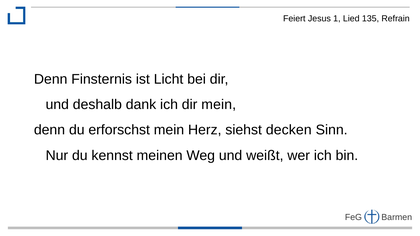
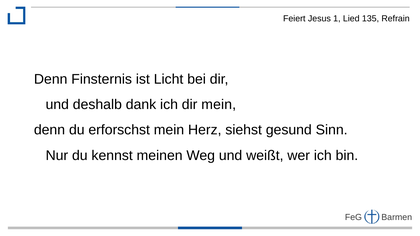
decken: decken -> gesund
